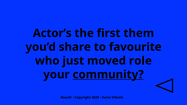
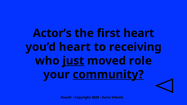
first them: them -> heart
you’d share: share -> heart
favourite: favourite -> receiving
just underline: none -> present
